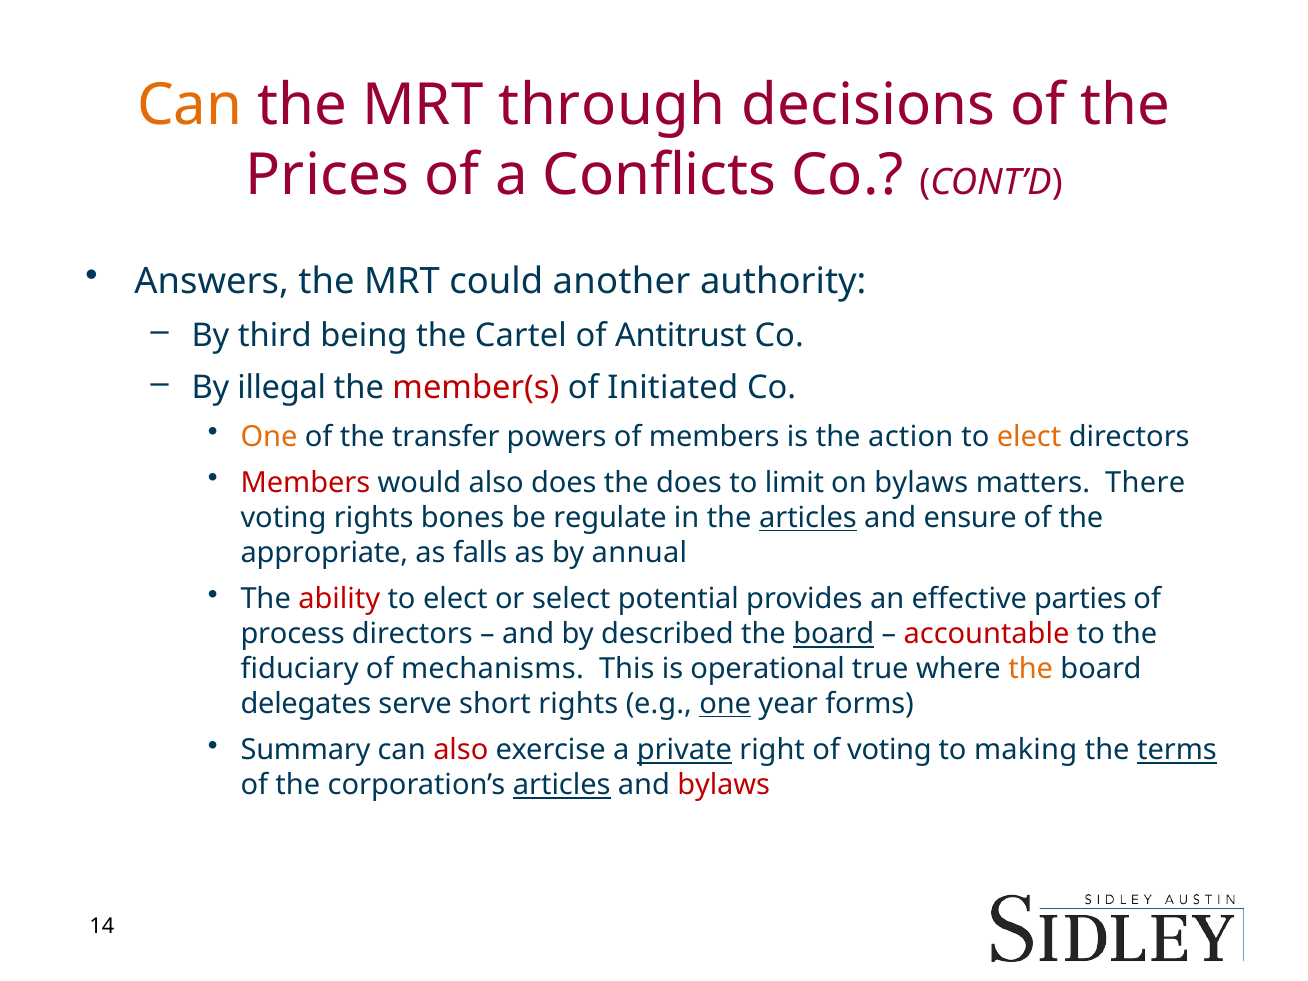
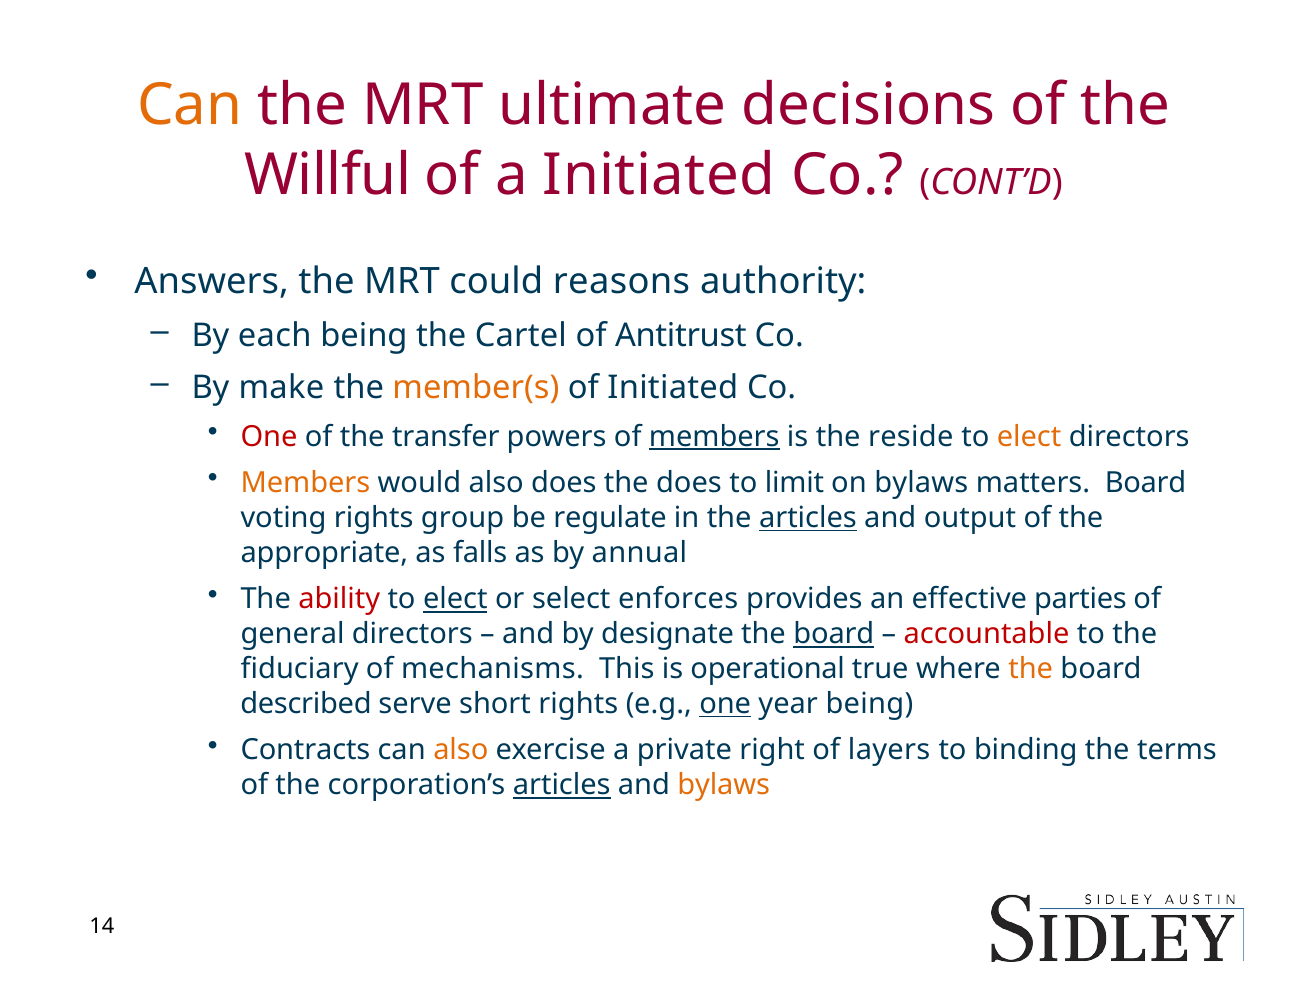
through: through -> ultimate
Prices: Prices -> Willful
a Conflicts: Conflicts -> Initiated
another: another -> reasons
third: third -> each
illegal: illegal -> make
member(s colour: red -> orange
One at (269, 437) colour: orange -> red
members at (714, 437) underline: none -> present
action: action -> reside
Members at (305, 483) colour: red -> orange
matters There: There -> Board
bones: bones -> group
ensure: ensure -> output
elect at (455, 599) underline: none -> present
potential: potential -> enforces
process: process -> general
described: described -> designate
delegates: delegates -> described
year forms: forms -> being
Summary: Summary -> Contracts
also at (461, 750) colour: red -> orange
private underline: present -> none
of voting: voting -> layers
making: making -> binding
terms underline: present -> none
bylaws at (724, 785) colour: red -> orange
